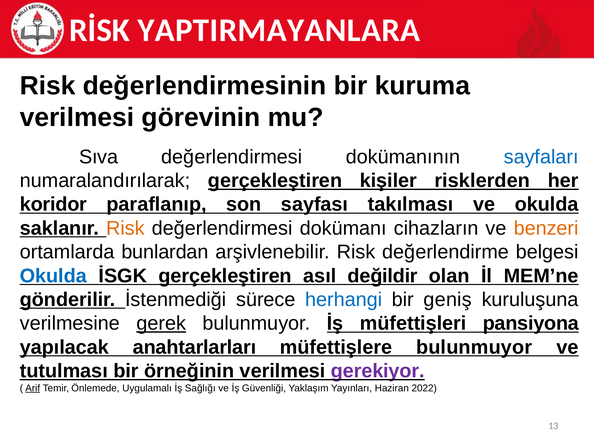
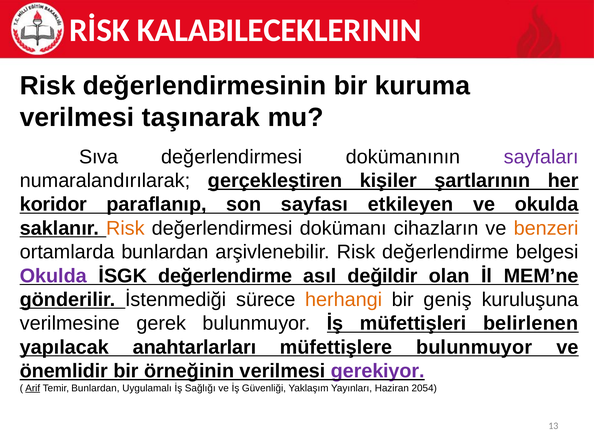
YAPTIRMAYANLARA: YAPTIRMAYANLARA -> KALABILECEKLERININ
görevinin: görevinin -> taşınarak
sayfaları colour: blue -> purple
risklerden: risklerden -> şartlarının
takılması: takılması -> etkileyen
Okulda at (53, 275) colour: blue -> purple
İSGK gerçekleştiren: gerçekleştiren -> değerlendirme
herhangi colour: blue -> orange
gerek underline: present -> none
pansiyona: pansiyona -> belirlenen
tutulması: tutulması -> önemlidir
Temir Önlemede: Önlemede -> Bunlardan
2022: 2022 -> 2054
